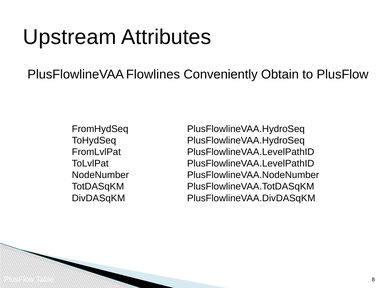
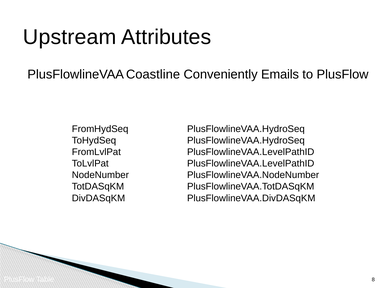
Flowlines: Flowlines -> Coastline
Obtain: Obtain -> Emails
